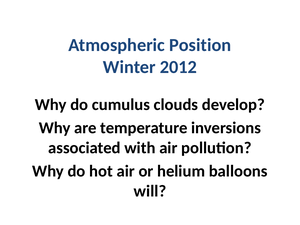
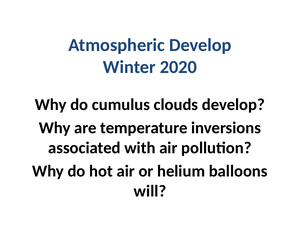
Atmospheric Position: Position -> Develop
2012: 2012 -> 2020
